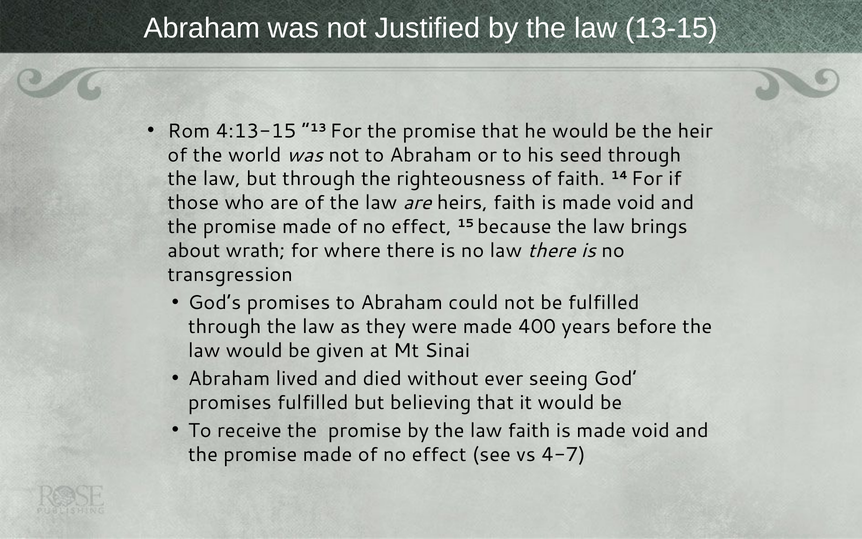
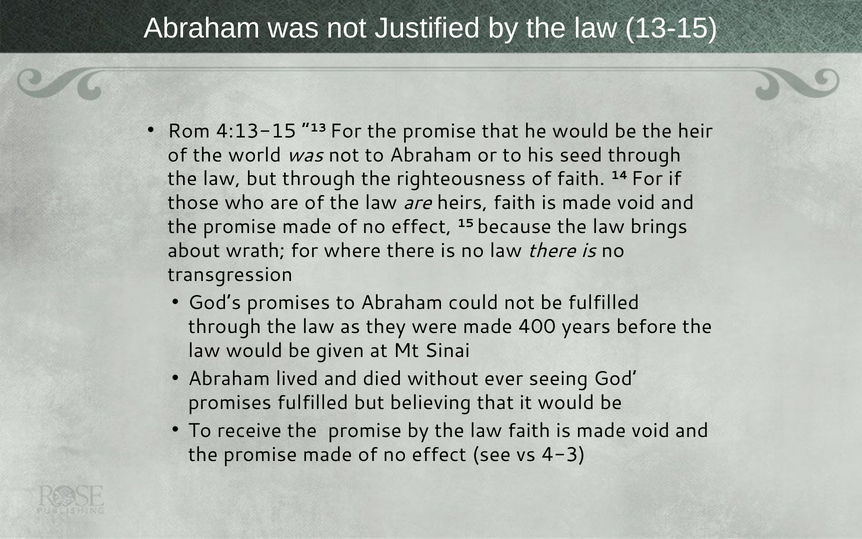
4-7: 4-7 -> 4-3
